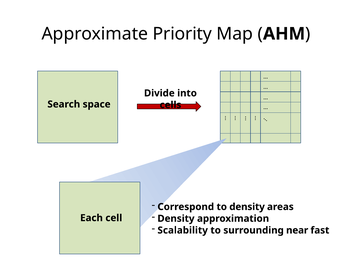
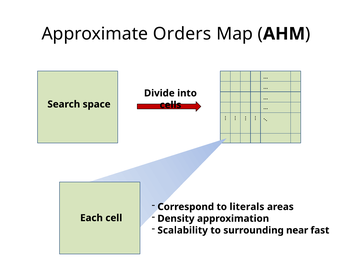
Priority: Priority -> Orders
to density: density -> literals
